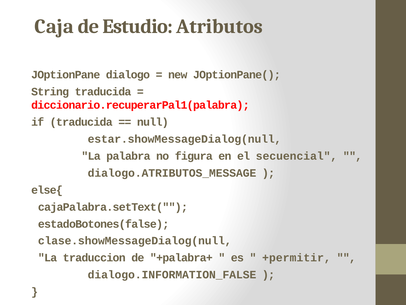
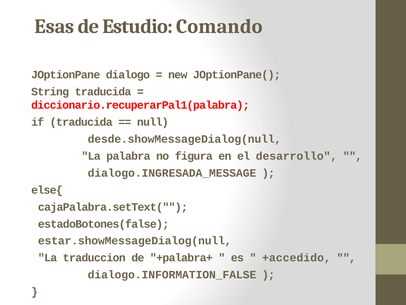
Caja: Caja -> Esas
Atributos: Atributos -> Comando
estar.showMessageDialog(null: estar.showMessageDialog(null -> desde.showMessageDialog(null
secuencial: secuencial -> desarrollo
dialogo.ATRIBUTOS_MESSAGE: dialogo.ATRIBUTOS_MESSAGE -> dialogo.INGRESADA_MESSAGE
clase.showMessageDialog(null: clase.showMessageDialog(null -> estar.showMessageDialog(null
+permitir: +permitir -> +accedido
